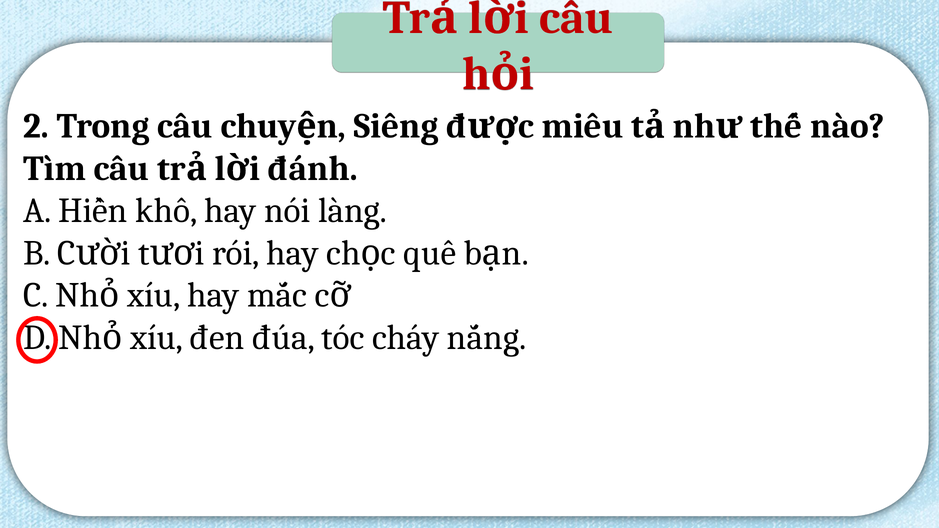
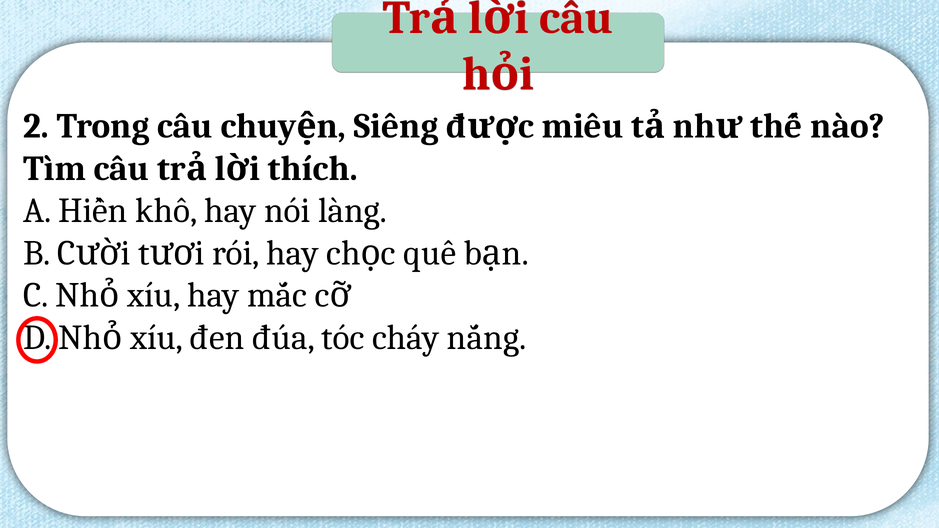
đánh: đánh -> thích
